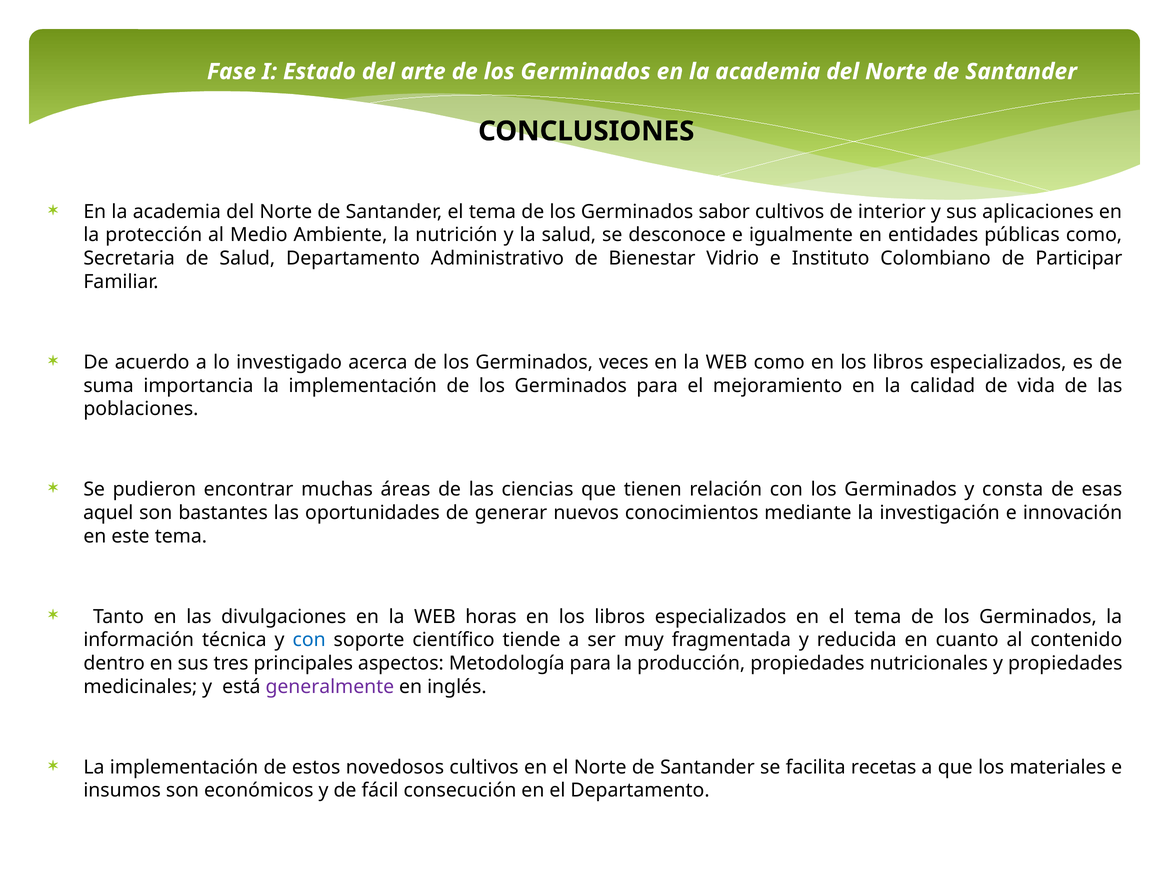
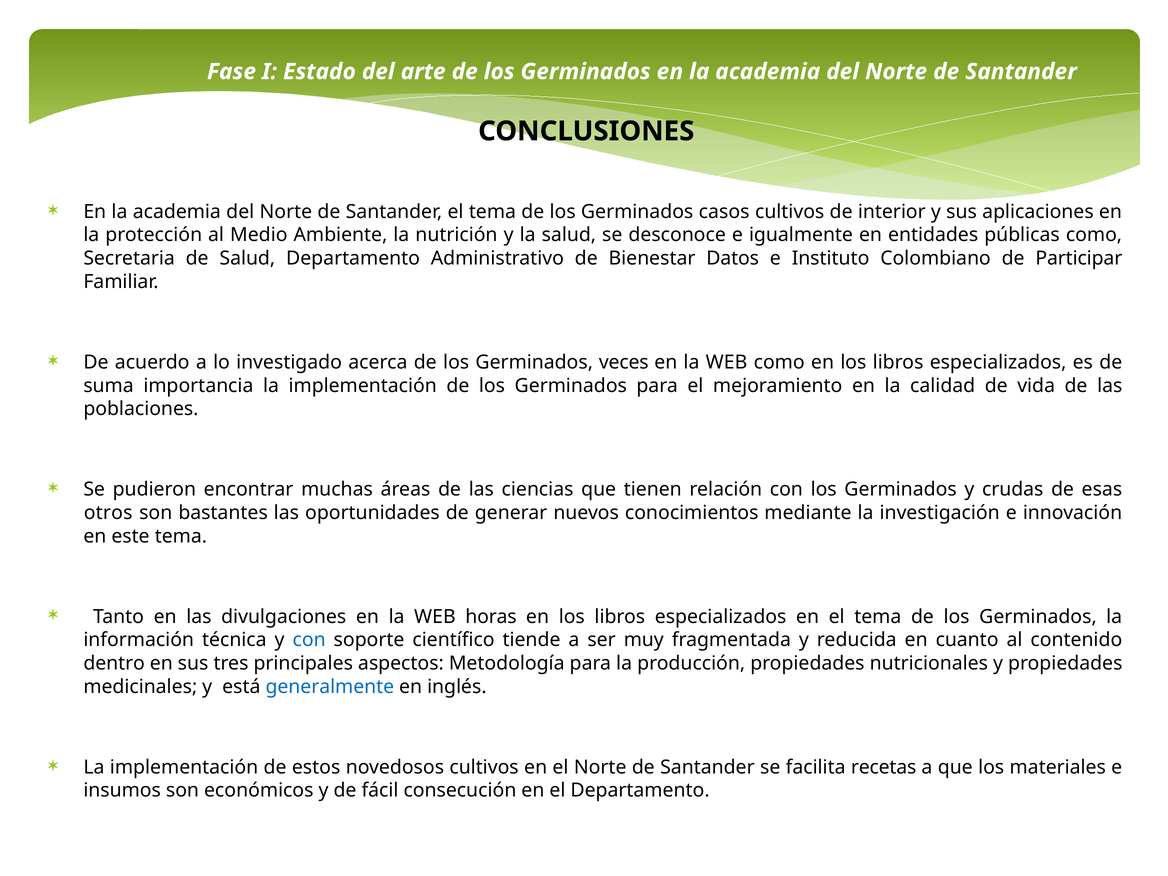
sabor: sabor -> casos
Vidrio: Vidrio -> Datos
consta: consta -> crudas
aquel: aquel -> otros
generalmente colour: purple -> blue
